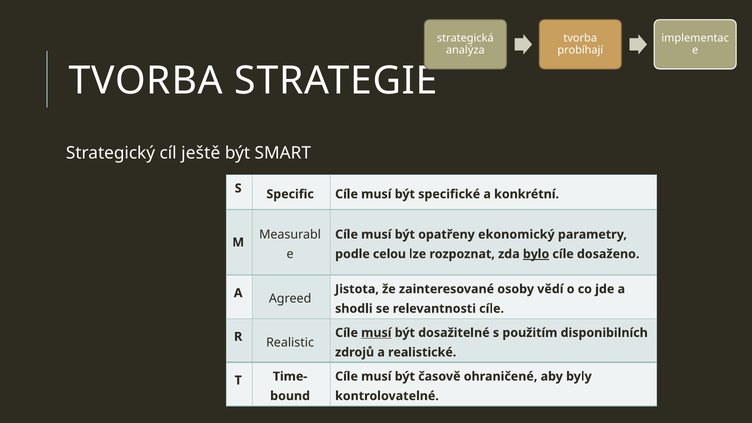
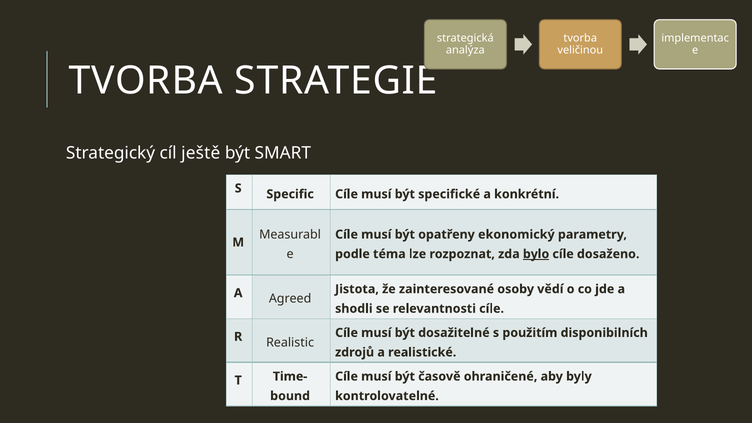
probíhají: probíhají -> veličinou
celou: celou -> téma
musí at (376, 333) underline: present -> none
